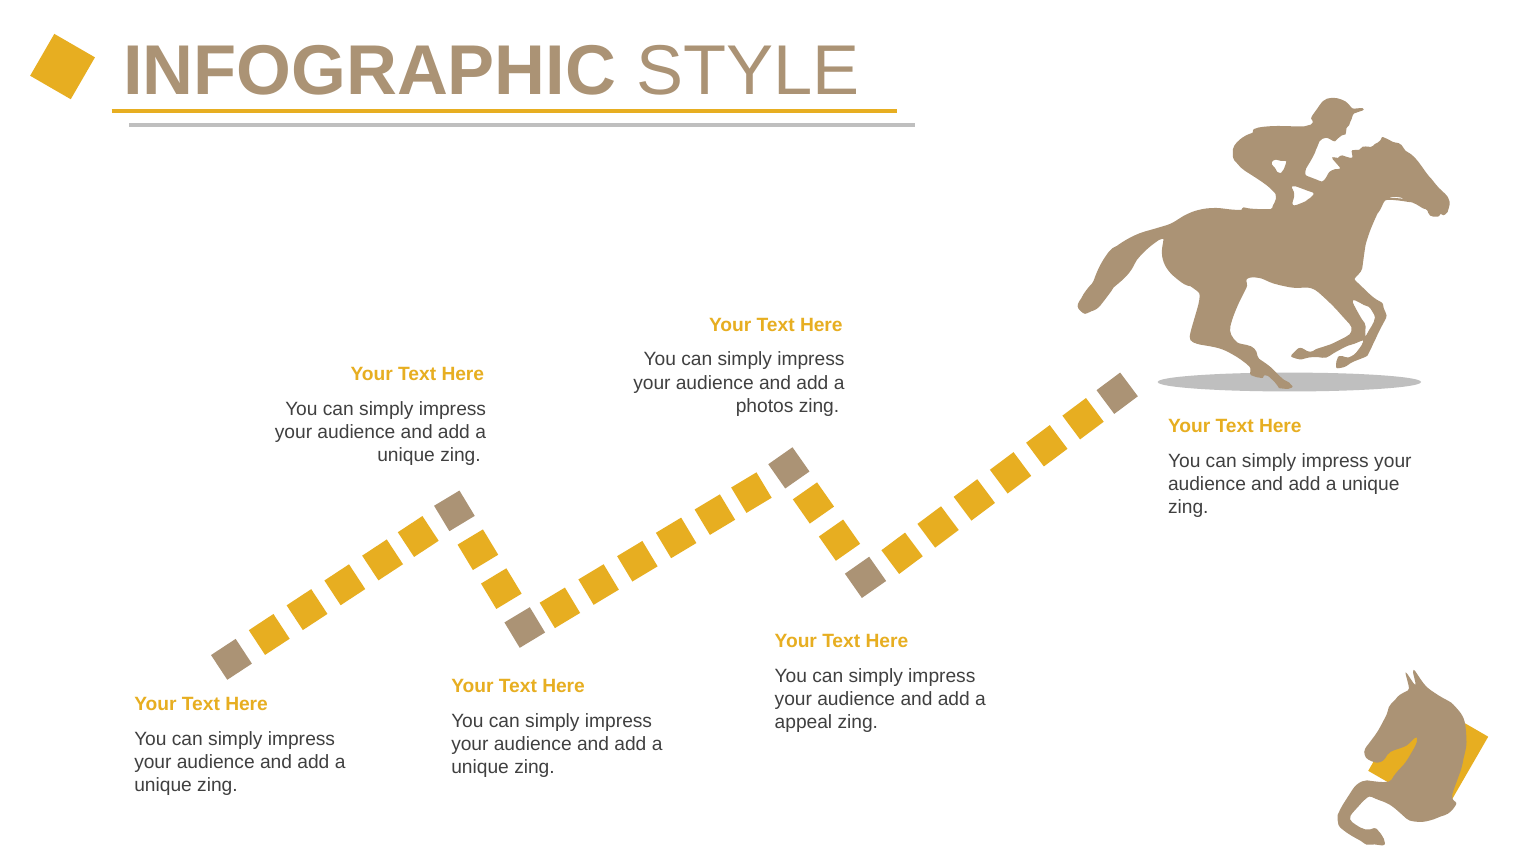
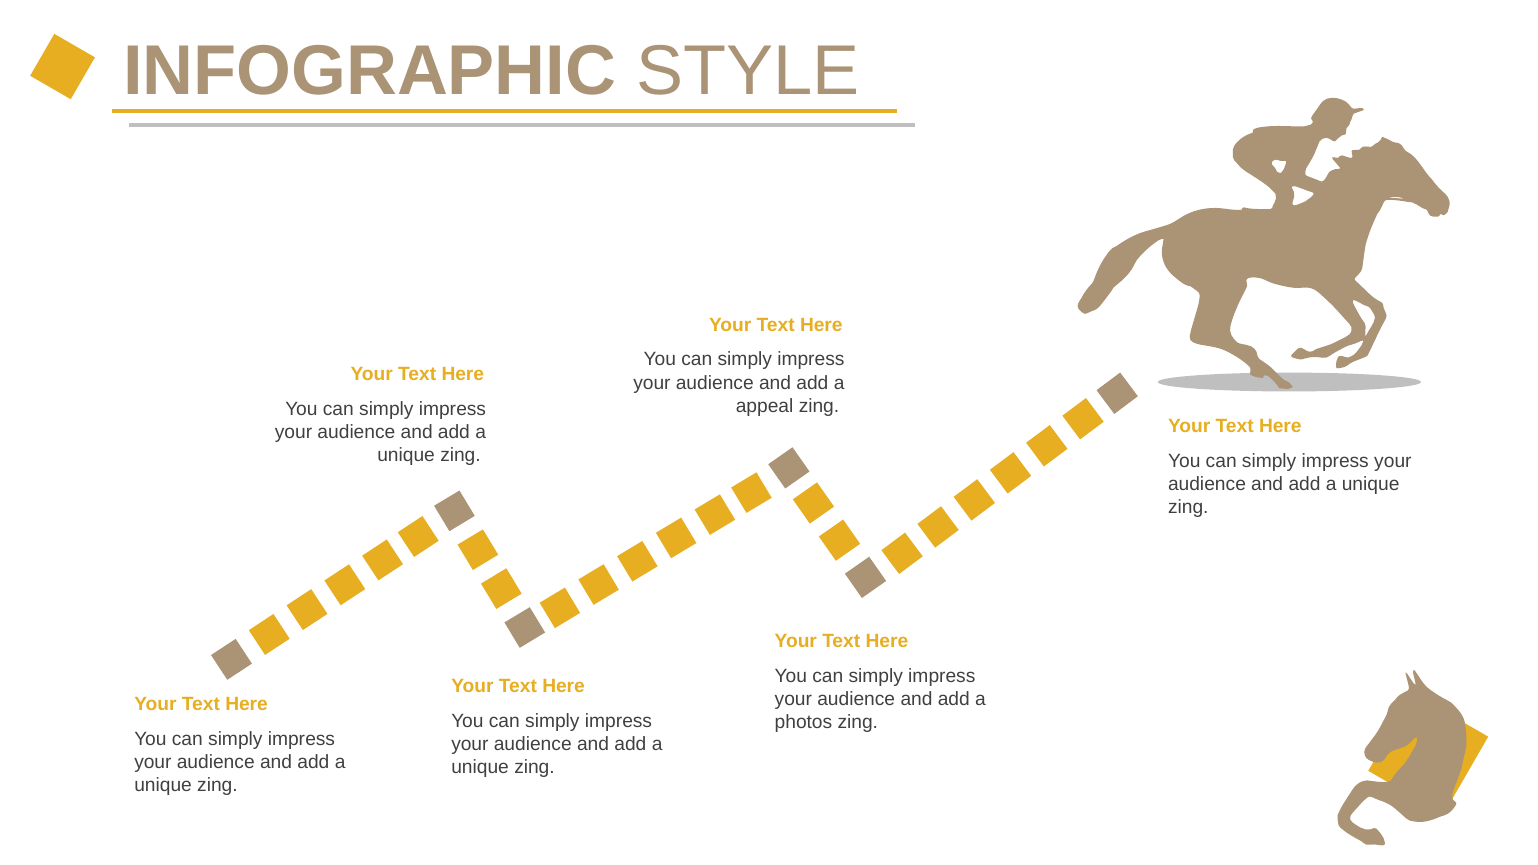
photos: photos -> appeal
appeal: appeal -> photos
